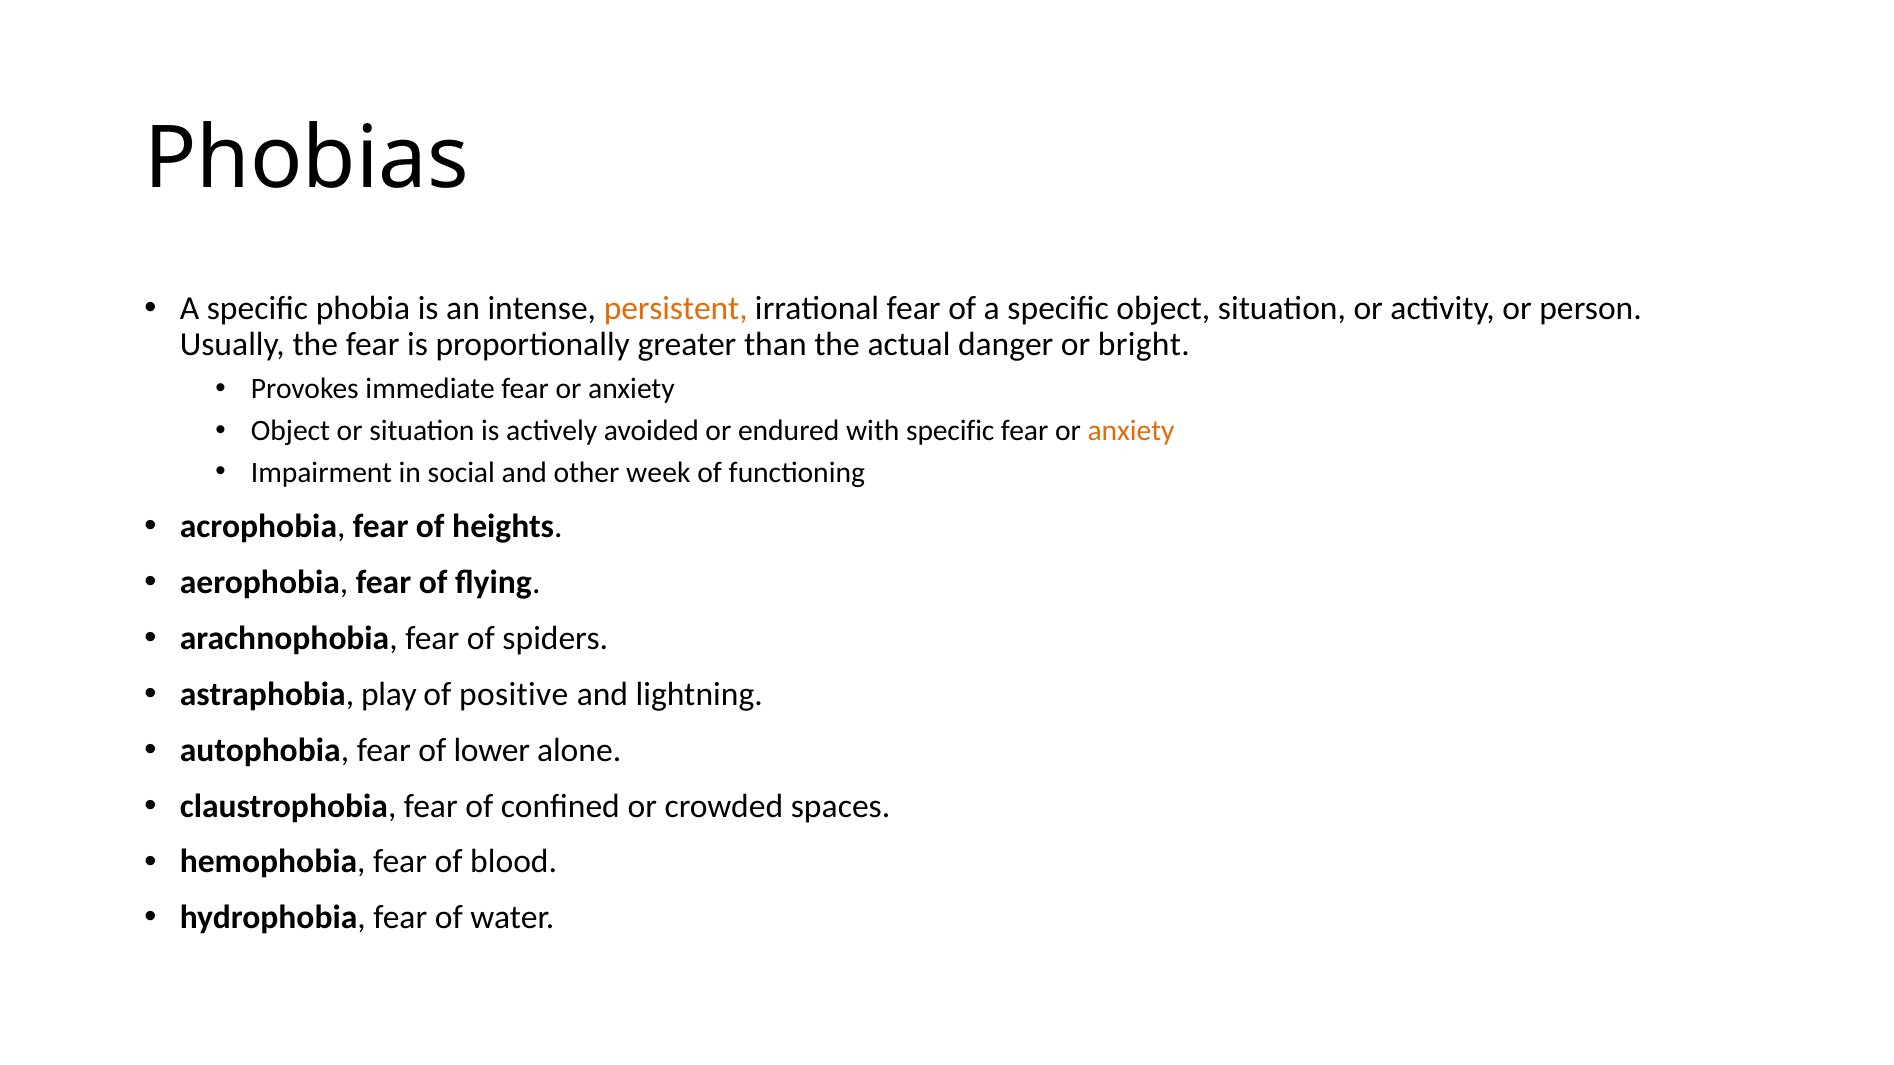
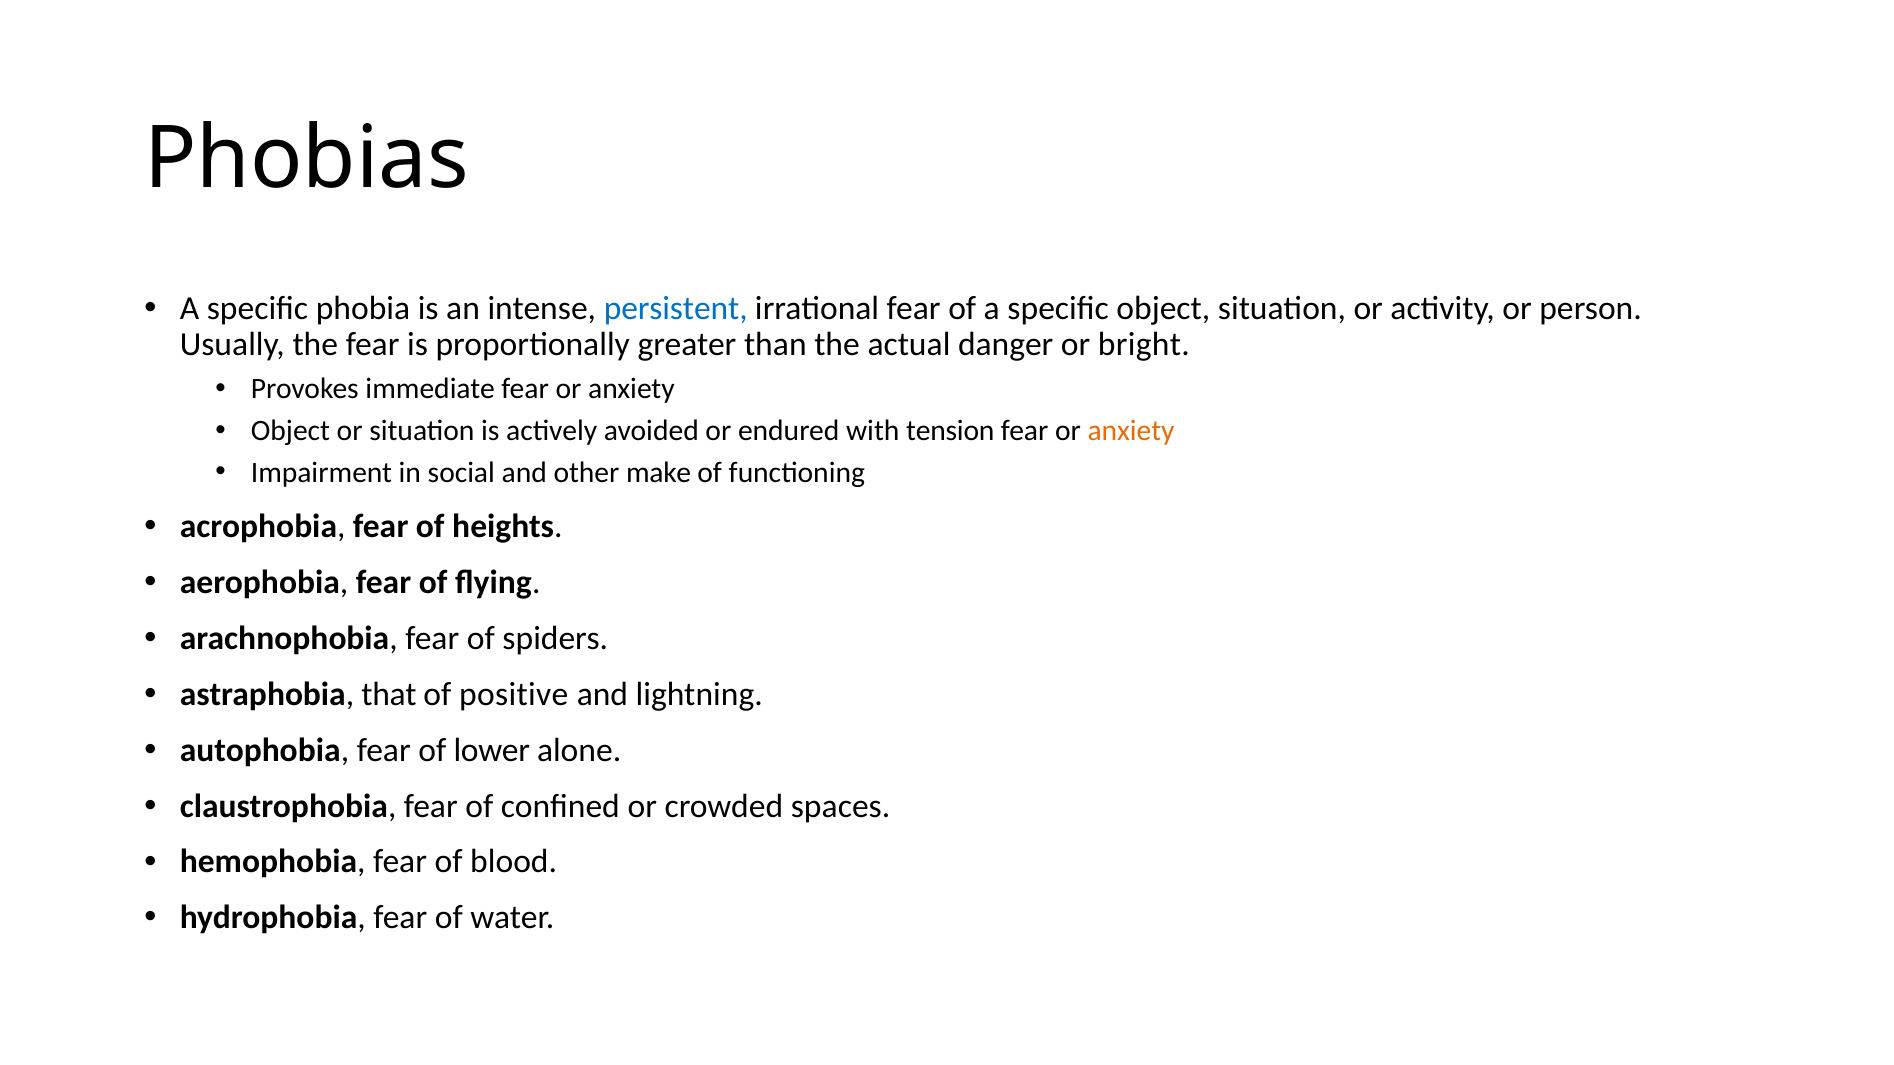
persistent colour: orange -> blue
with specific: specific -> tension
week: week -> make
play: play -> that
